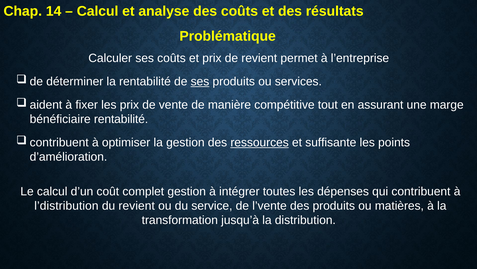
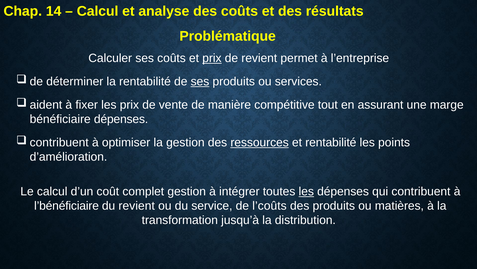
prix at (212, 58) underline: none -> present
bénéficiaire rentabilité: rentabilité -> dépenses
et suffisante: suffisante -> rentabilité
les at (306, 191) underline: none -> present
l’distribution: l’distribution -> l’bénéficiaire
l’vente: l’vente -> l’coûts
